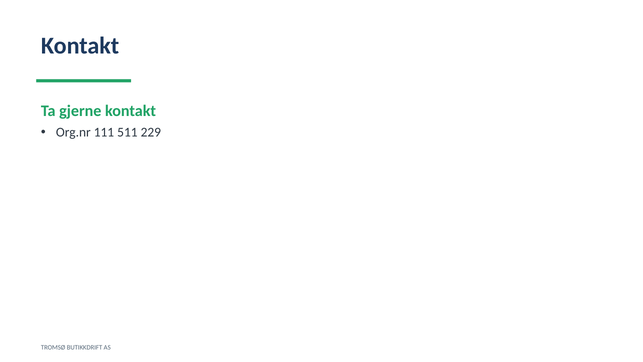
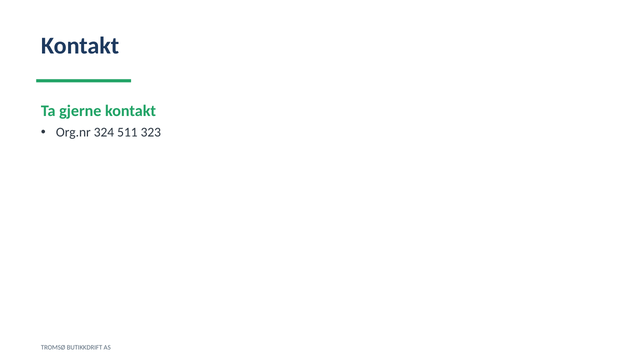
111: 111 -> 324
229: 229 -> 323
